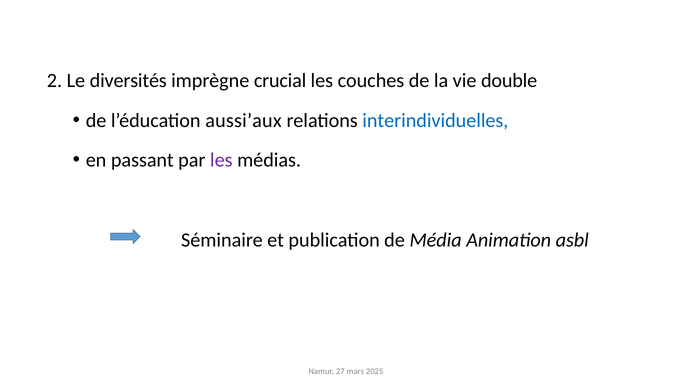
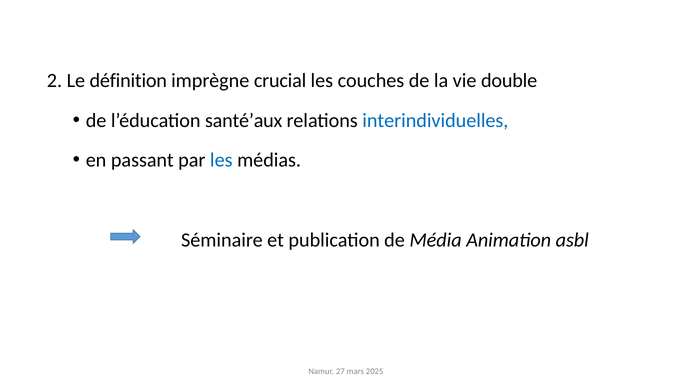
diversités: diversités -> définition
aussi’aux: aussi’aux -> santé’aux
les at (221, 160) colour: purple -> blue
